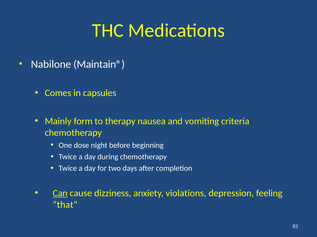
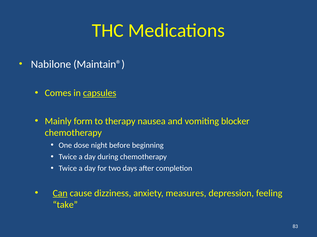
capsules underline: none -> present
criteria: criteria -> blocker
violations: violations -> measures
that: that -> take
